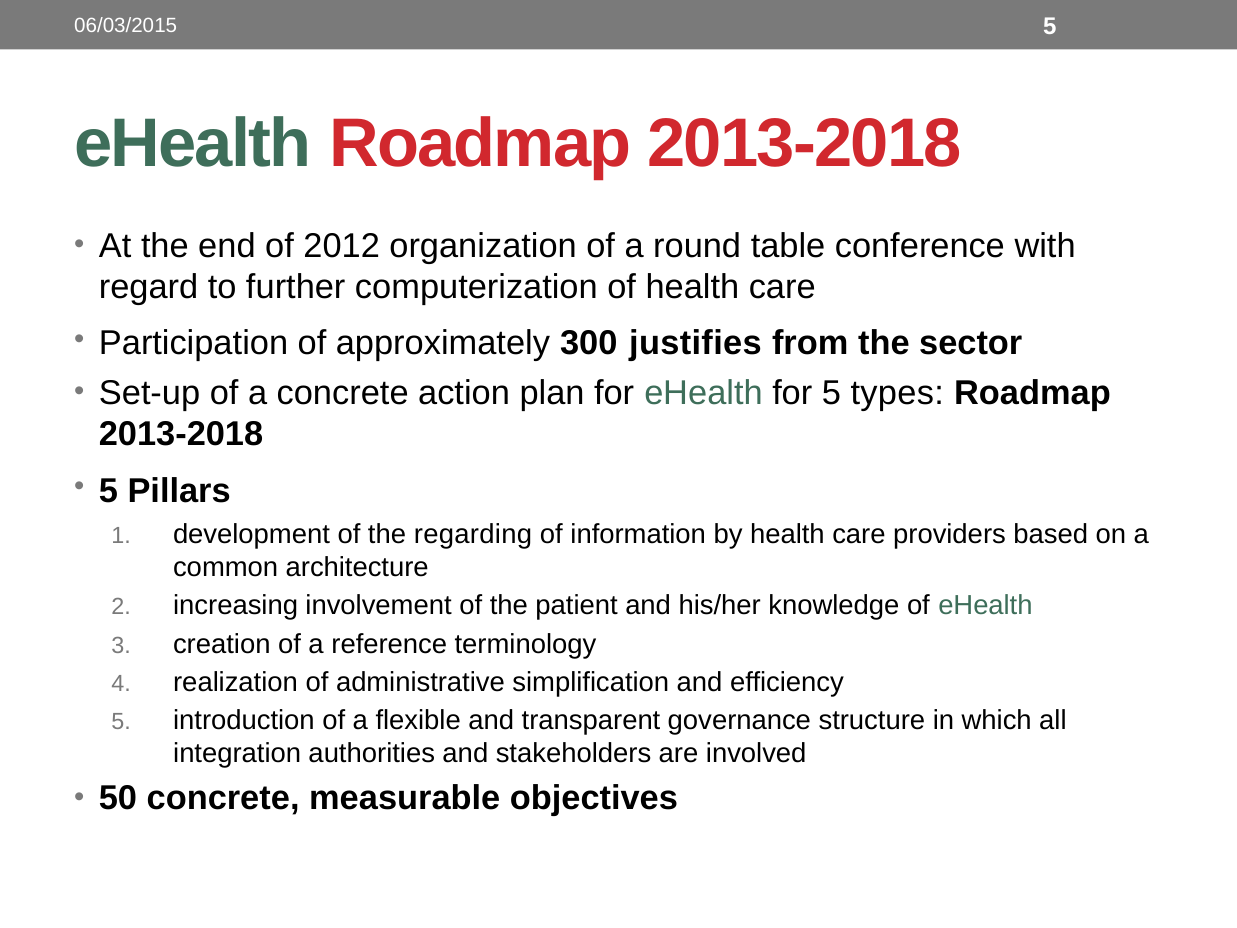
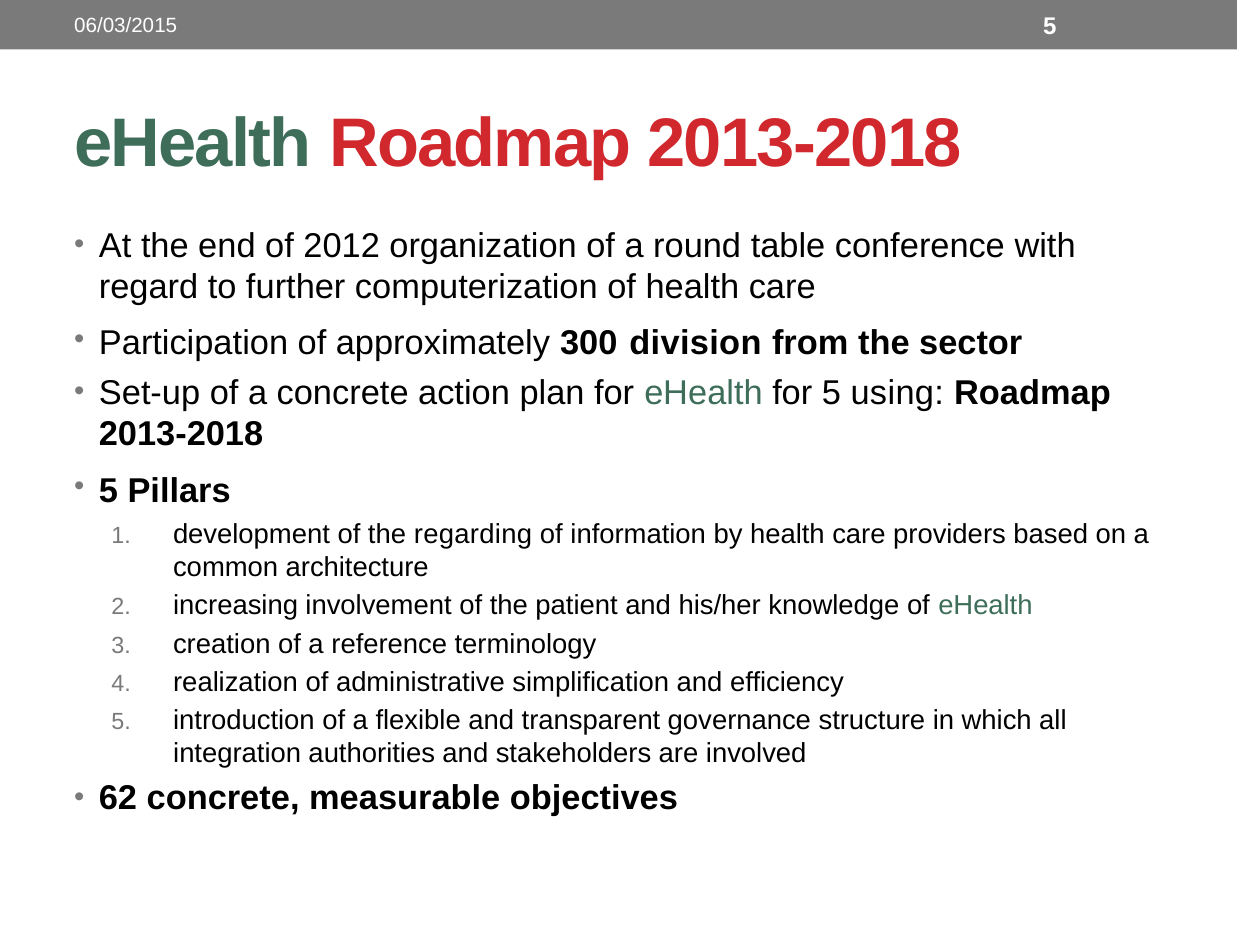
justifies: justifies -> division
types: types -> using
50: 50 -> 62
